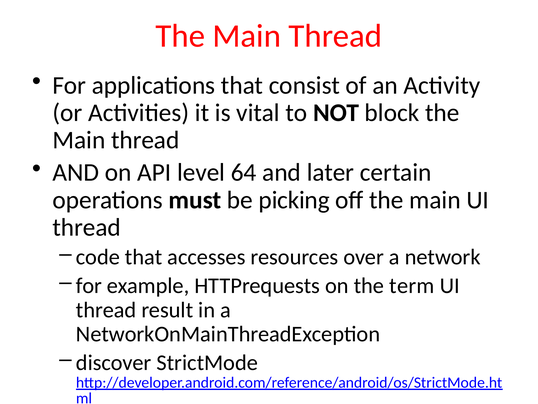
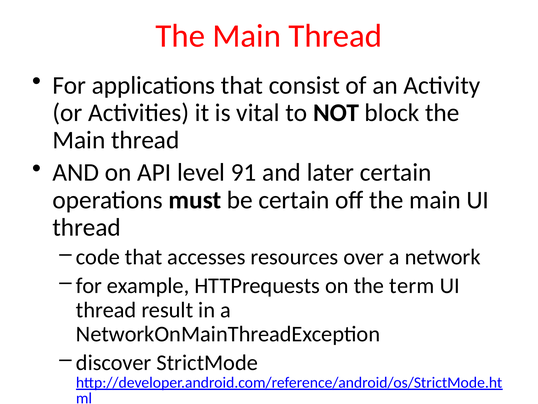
64: 64 -> 91
be picking: picking -> certain
